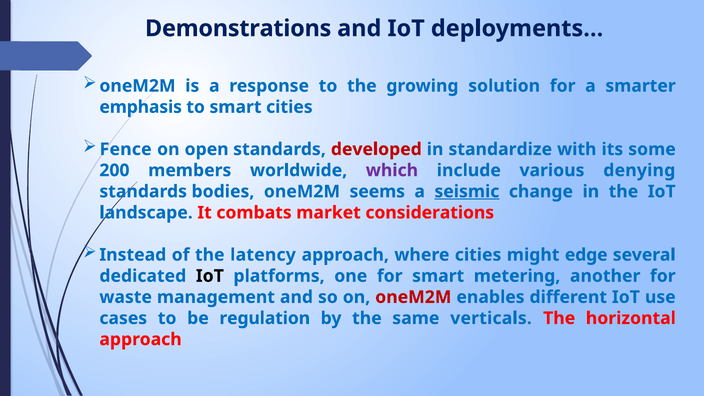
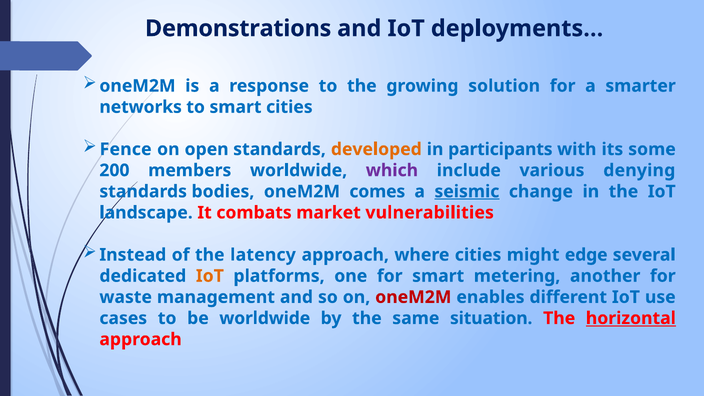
emphasis: emphasis -> networks
developed colour: red -> orange
standardize: standardize -> participants
seems: seems -> comes
considerations: considerations -> vulnerabilities
IoT at (210, 276) colour: black -> orange
be regulation: regulation -> worldwide
verticals: verticals -> situation
horizontal underline: none -> present
